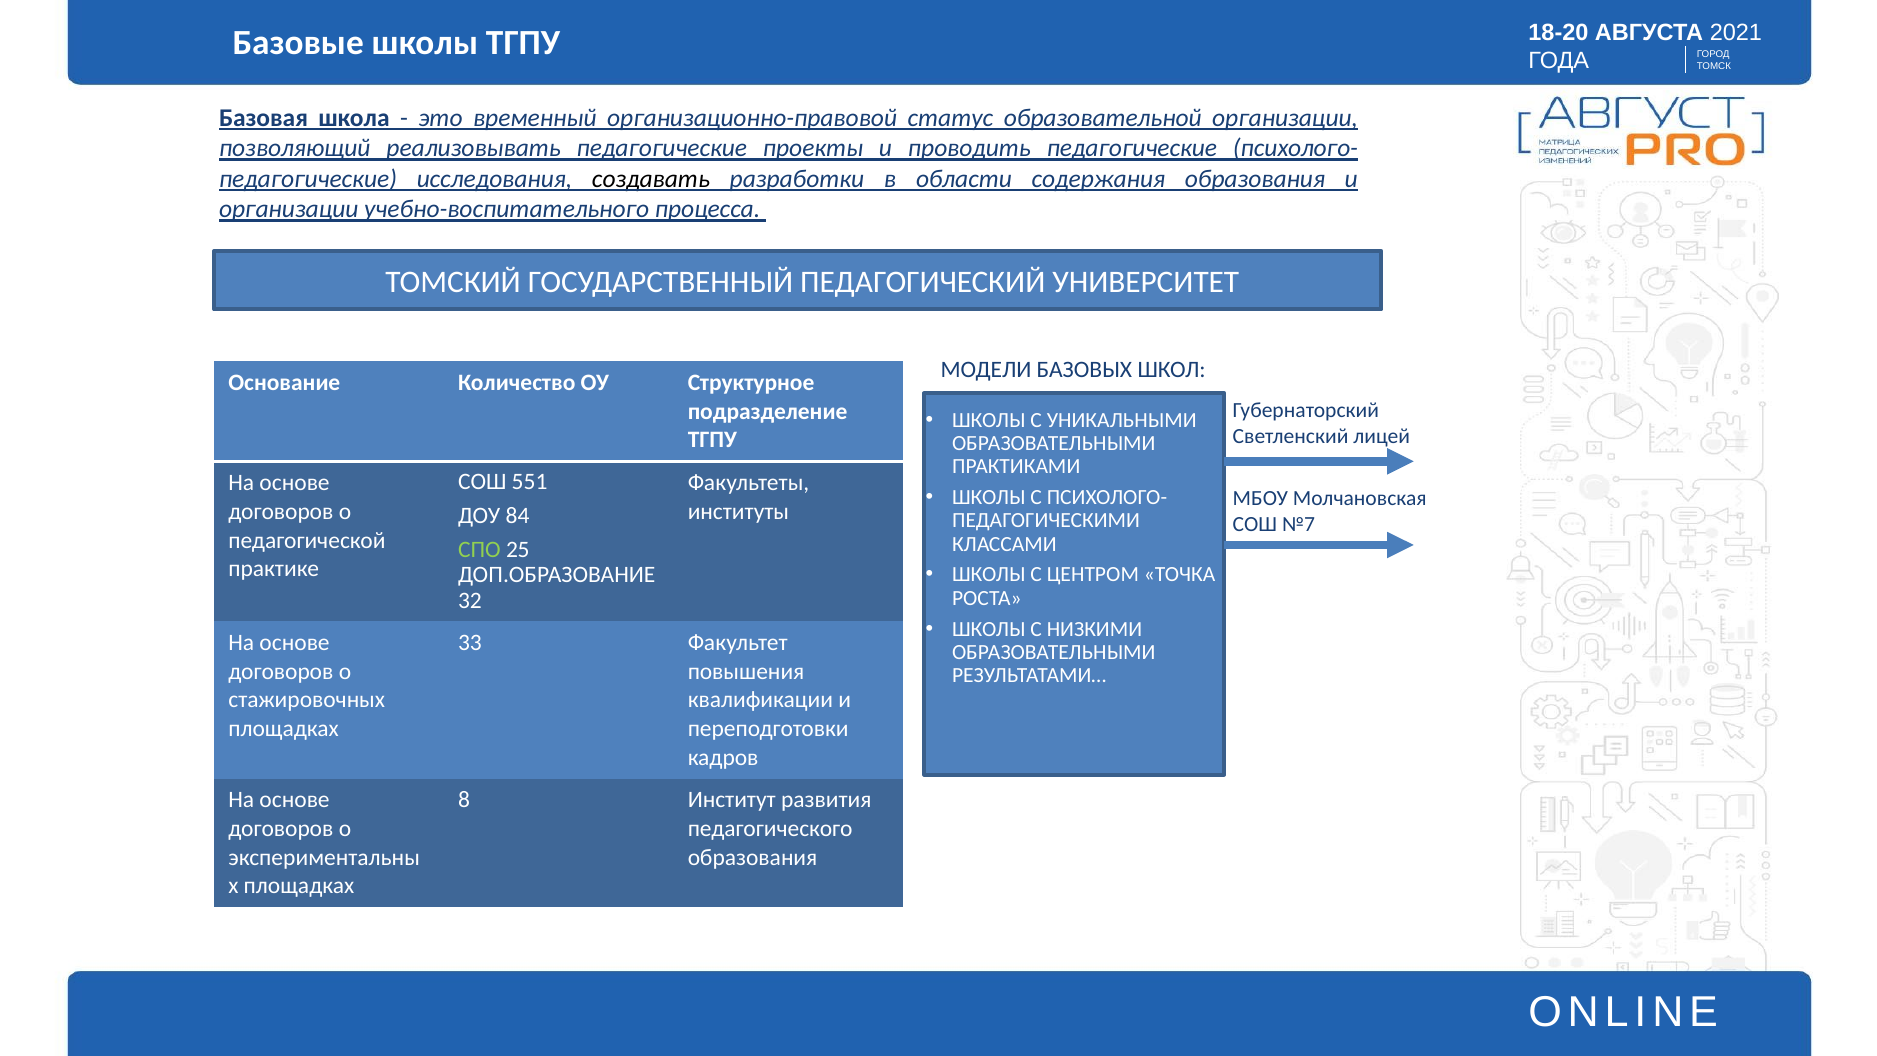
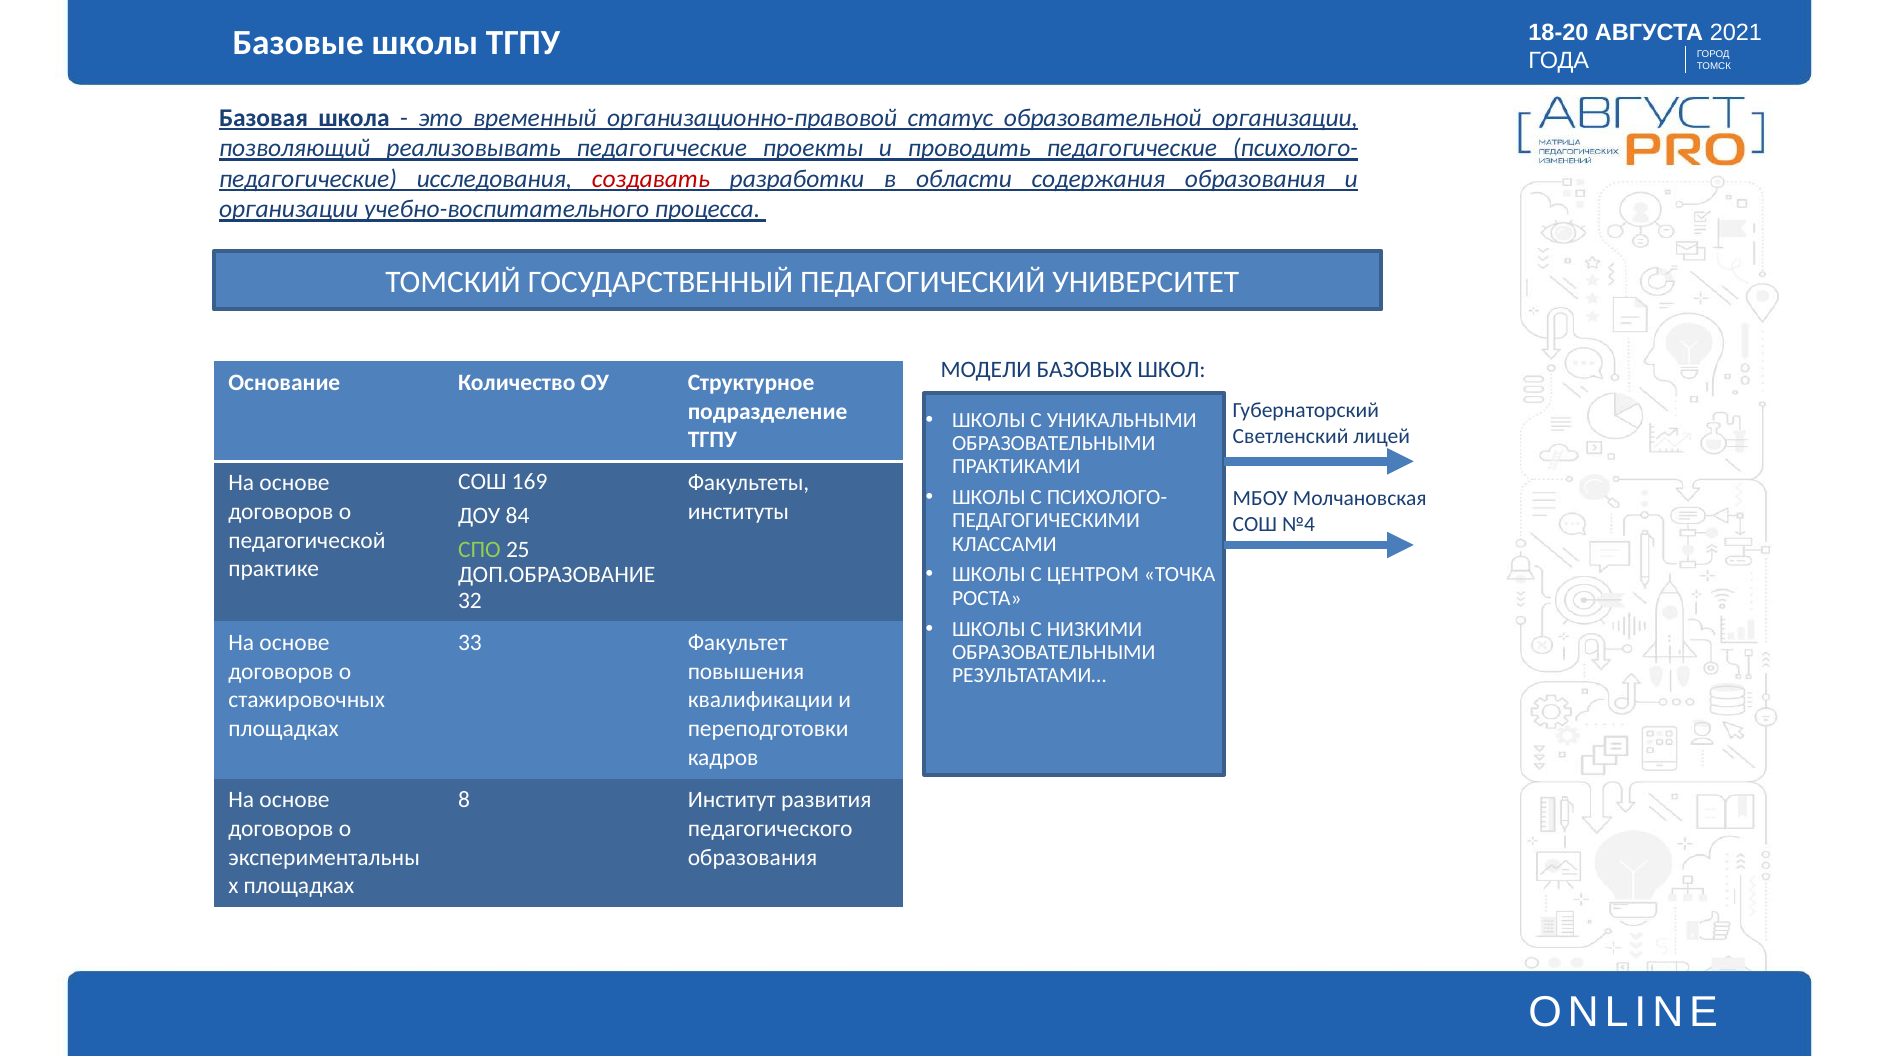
создавать colour: black -> red
551: 551 -> 169
№7: №7 -> №4
